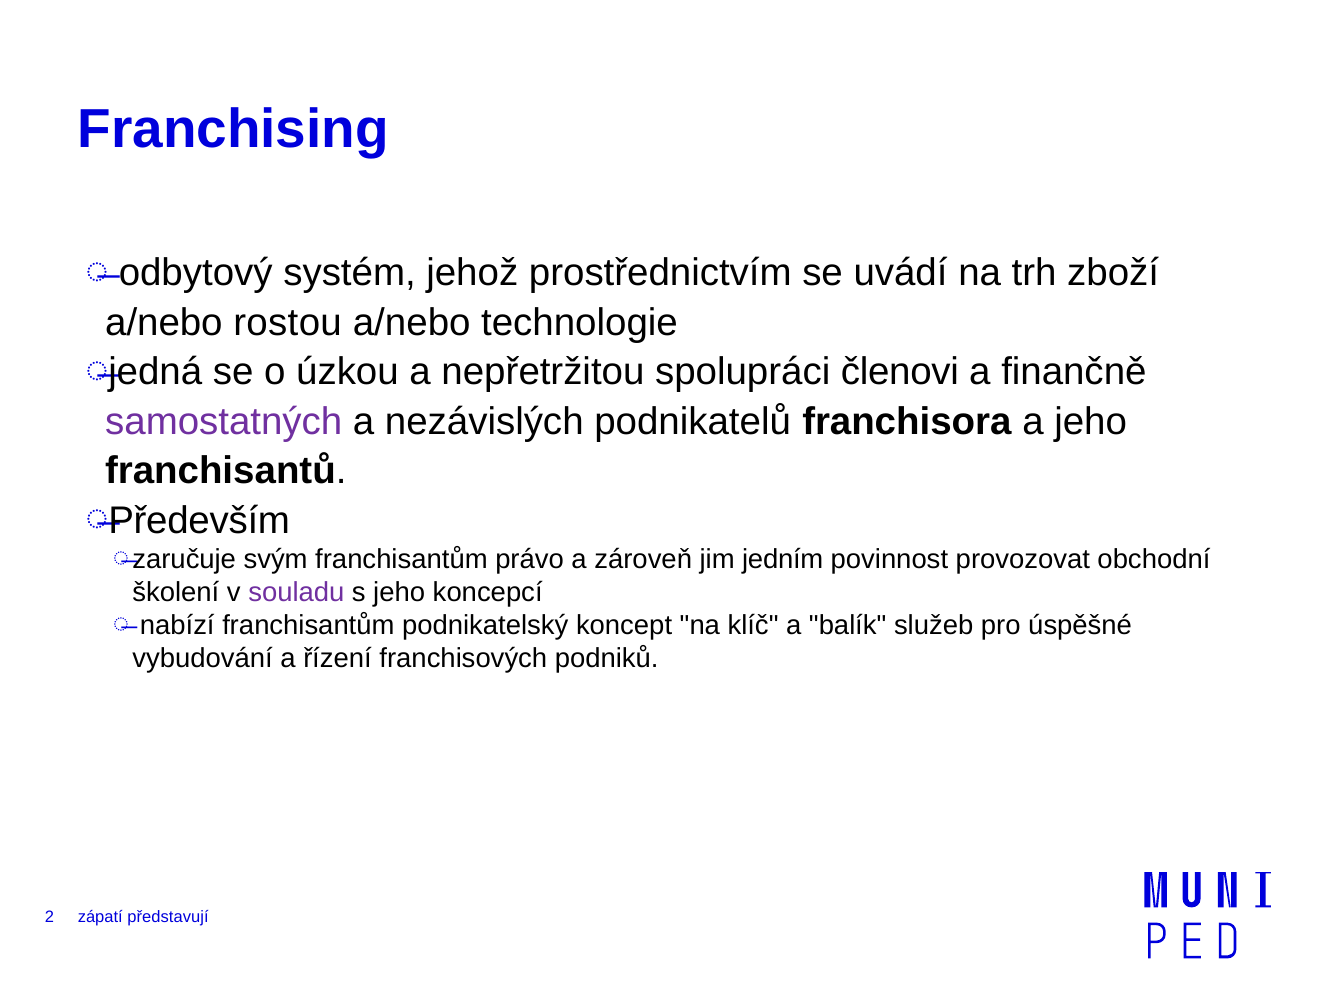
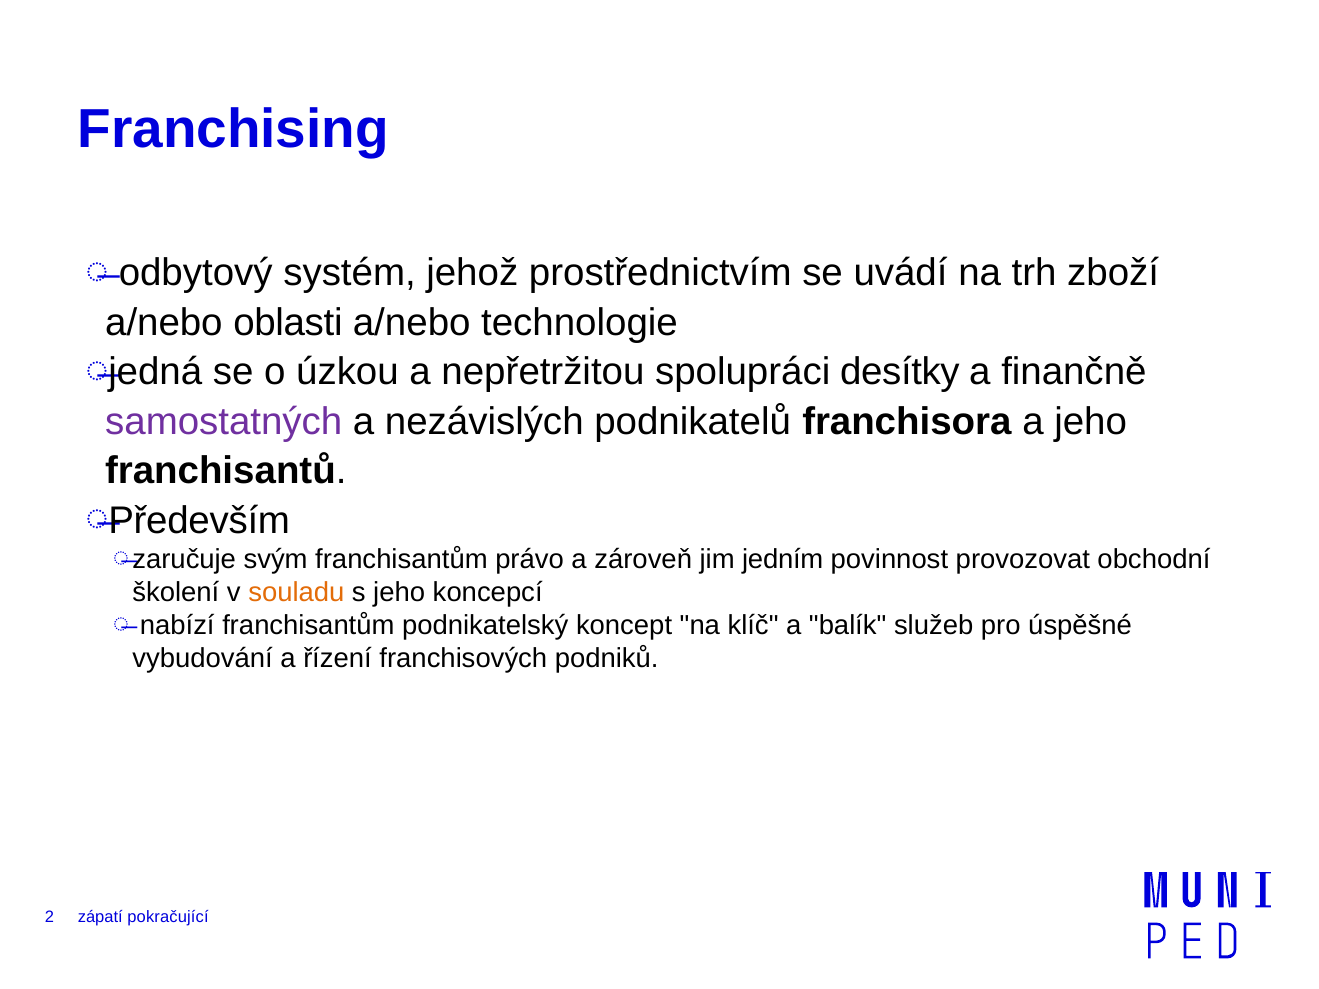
rostou: rostou -> oblasti
členovi: členovi -> desítky
souladu colour: purple -> orange
představují: představují -> pokračující
